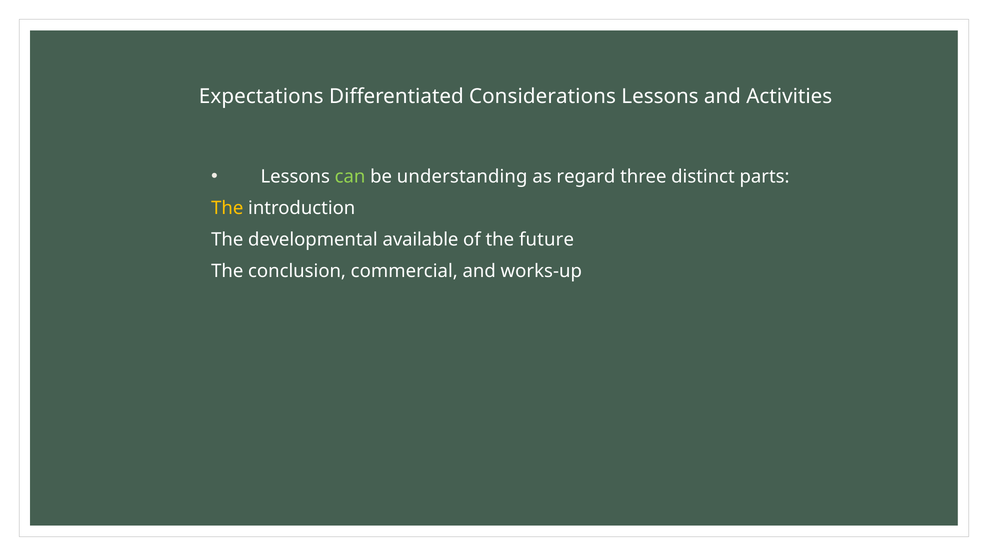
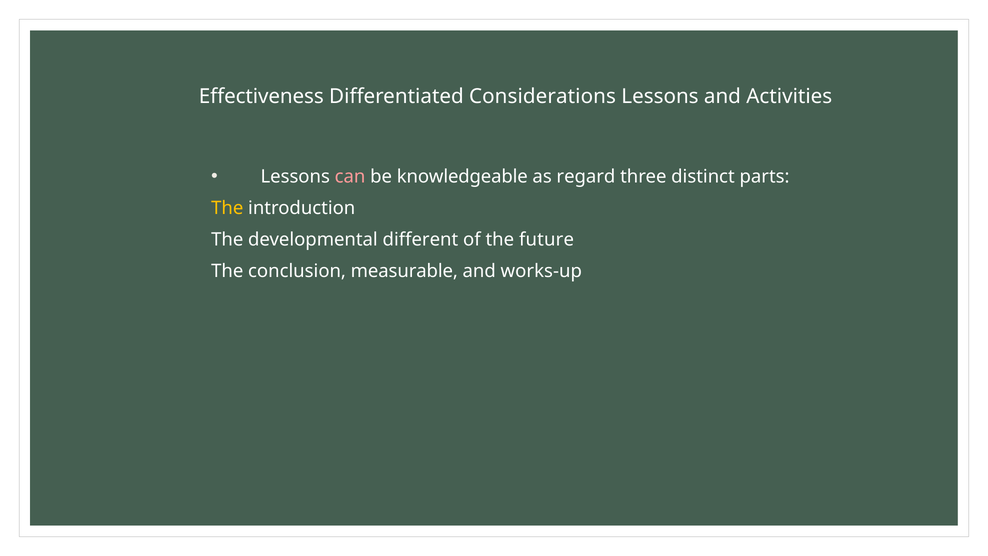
Expectations: Expectations -> Effectiveness
can colour: light green -> pink
understanding: understanding -> knowledgeable
available: available -> different
commercial: commercial -> measurable
